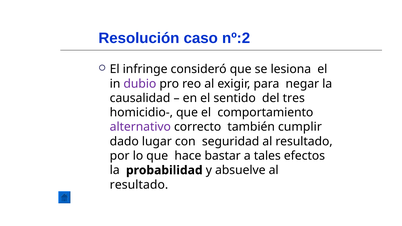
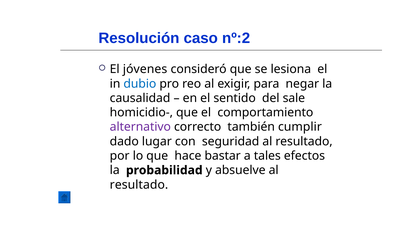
infringe: infringe -> jóvenes
dubio colour: purple -> blue
tres: tres -> sale
